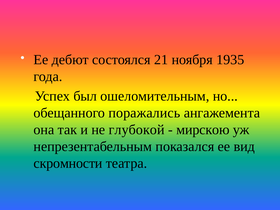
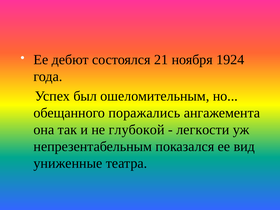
1935: 1935 -> 1924
мирскою: мирскою -> легкости
скромности: скромности -> униженные
